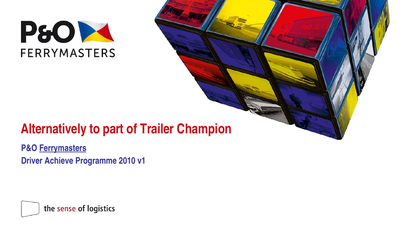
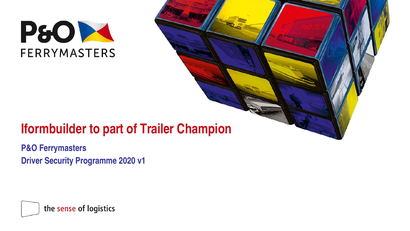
Alternatively: Alternatively -> Iformbuilder
Ferrymasters underline: present -> none
Achieve: Achieve -> Security
2010: 2010 -> 2020
